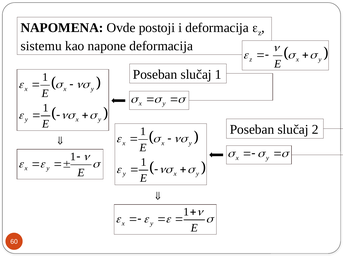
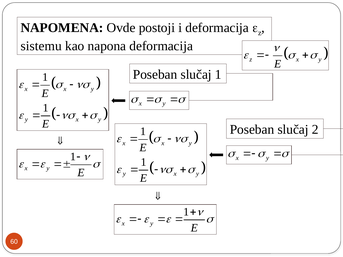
napone: napone -> napona
